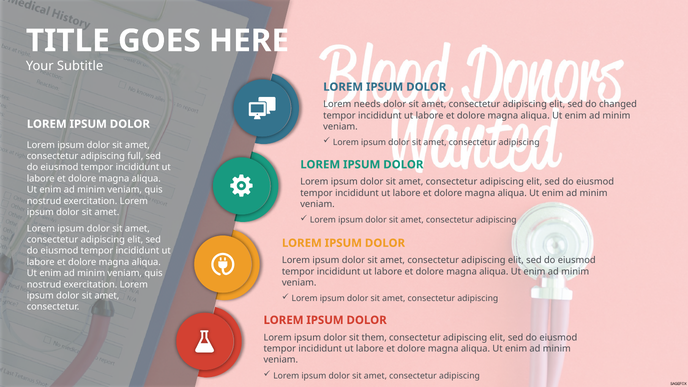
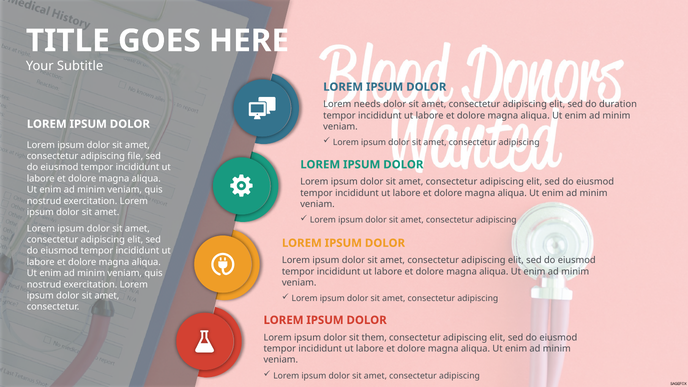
changed: changed -> duration
full: full -> file
